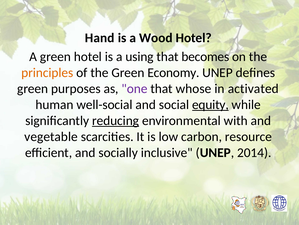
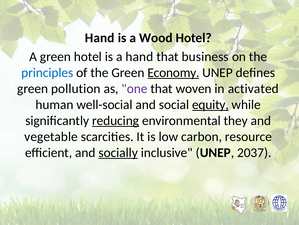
a using: using -> hand
becomes: becomes -> business
principles colour: orange -> blue
Economy underline: none -> present
purposes: purposes -> pollution
whose: whose -> woven
with: with -> they
socially underline: none -> present
2014: 2014 -> 2037
